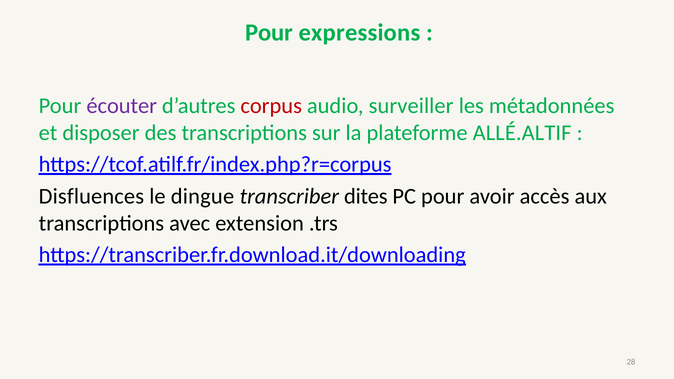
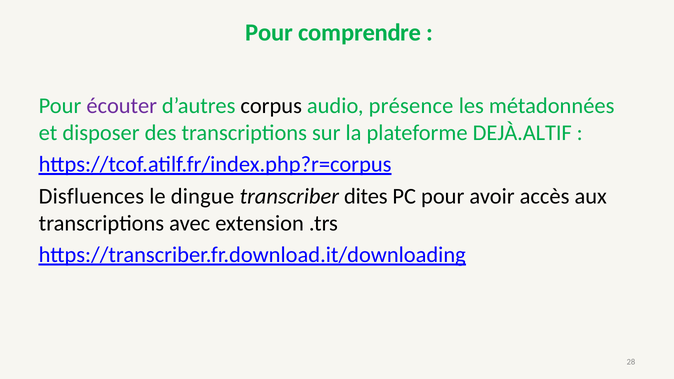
expressions: expressions -> comprendre
corpus colour: red -> black
surveiller: surveiller -> présence
ALLÉ.ALTIF: ALLÉ.ALTIF -> DEJÀ.ALTIF
